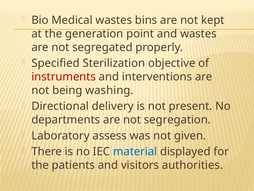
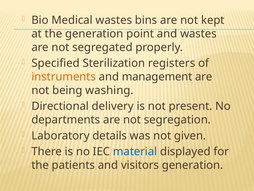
objective: objective -> registers
instruments colour: red -> orange
interventions: interventions -> management
assess: assess -> details
visitors authorities: authorities -> generation
